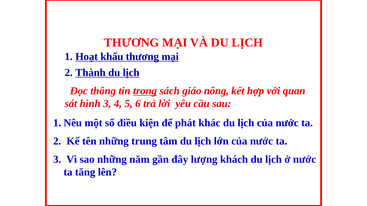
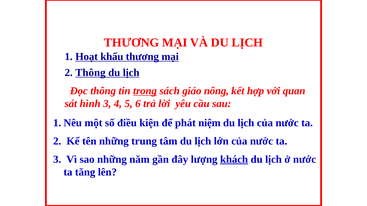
2 Thành: Thành -> Thông
khác: khác -> niệm
khách underline: none -> present
